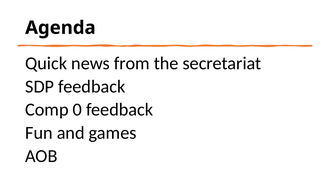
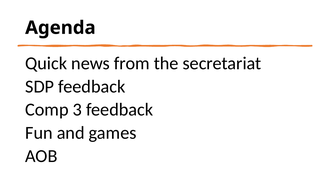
0: 0 -> 3
